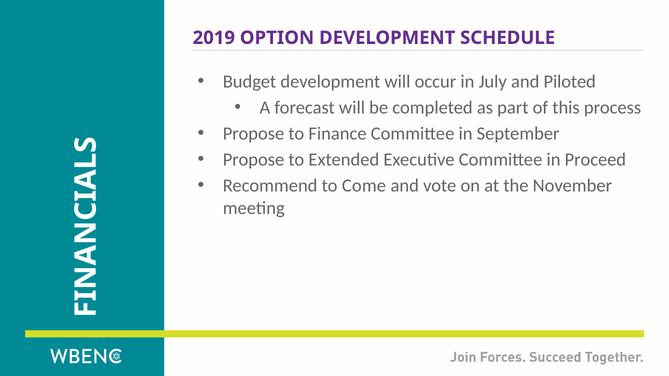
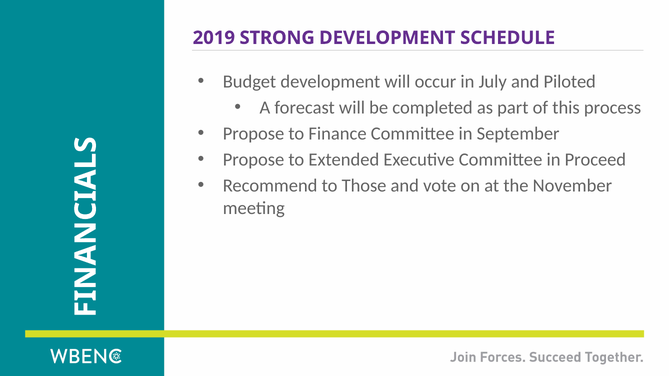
OPTION: OPTION -> STRONG
Come: Come -> Those
